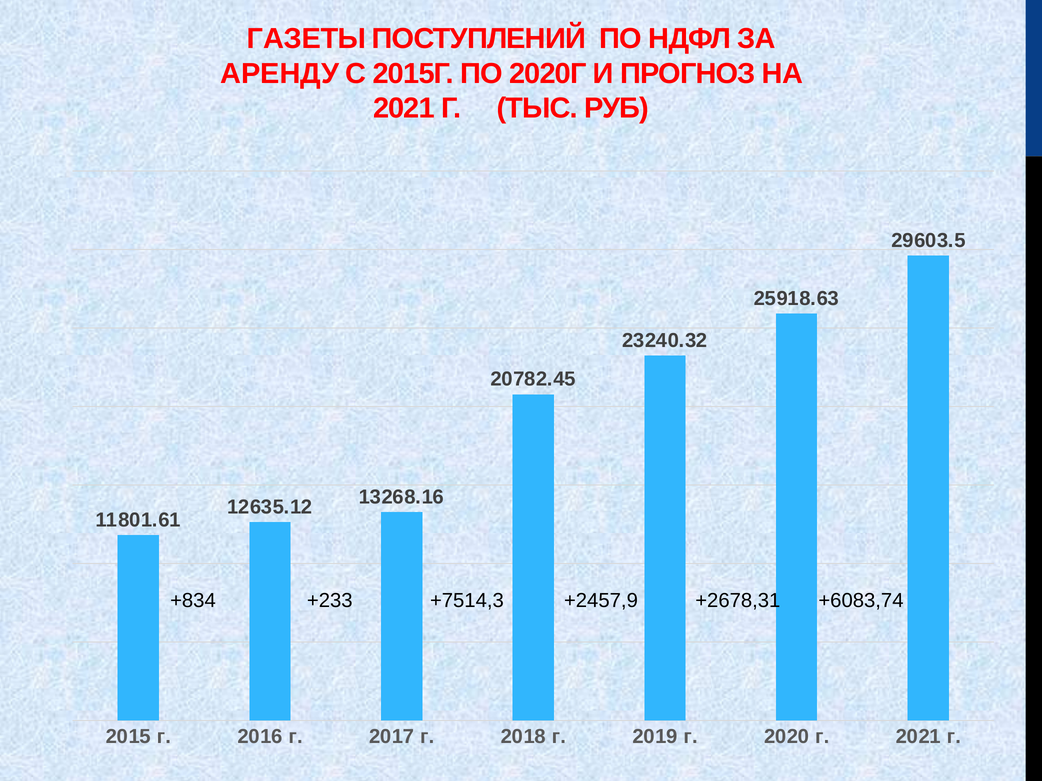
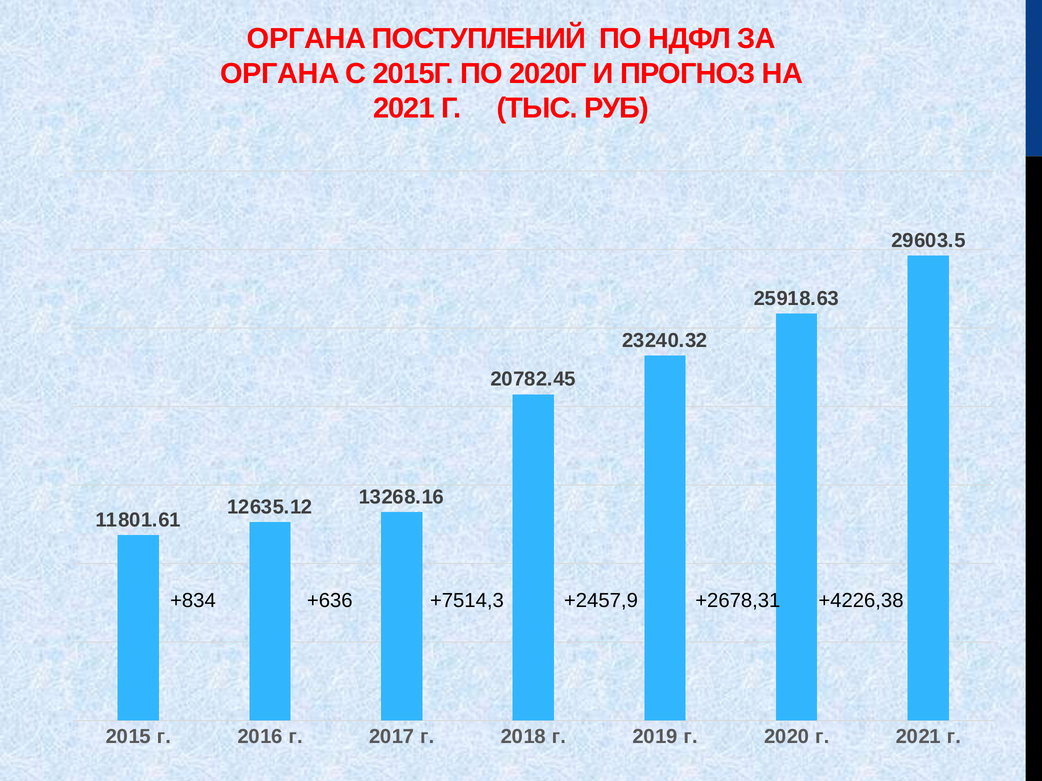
ГАЗЕТЫ at (307, 39): ГАЗЕТЫ -> ОРГАНА
АРЕНДУ at (280, 74): АРЕНДУ -> ОРГАНА
+233: +233 -> +636
+6083,74: +6083,74 -> +4226,38
